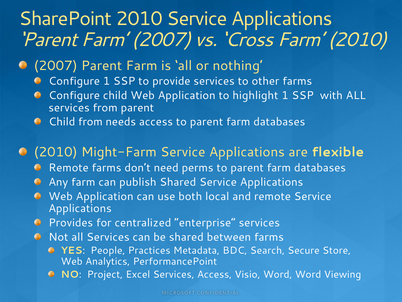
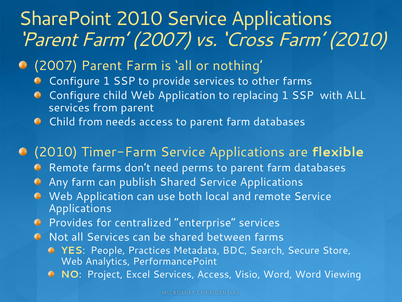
highlight: highlight -> replacing
Might-Farm: Might-Farm -> Timer-Farm
